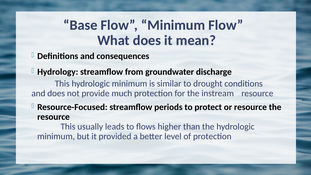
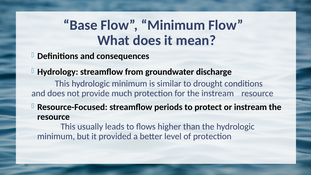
or resource: resource -> instream
